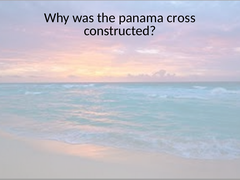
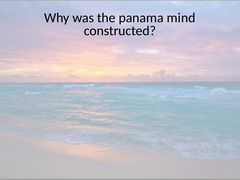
cross: cross -> mind
